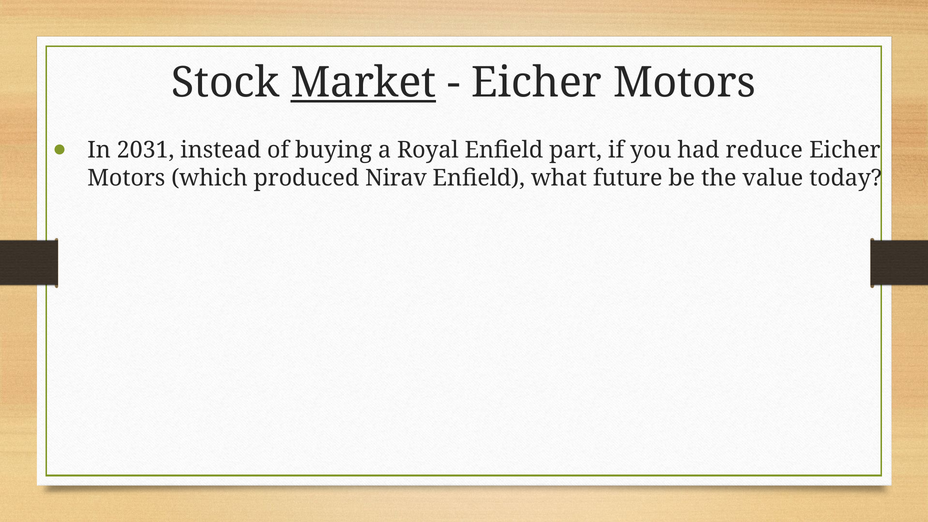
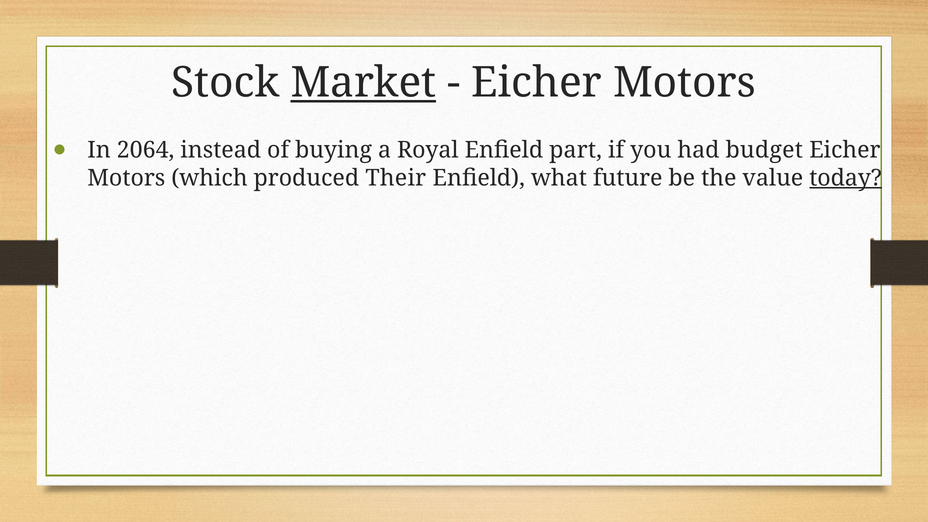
2031: 2031 -> 2064
reduce: reduce -> budget
Nirav: Nirav -> Their
today underline: none -> present
